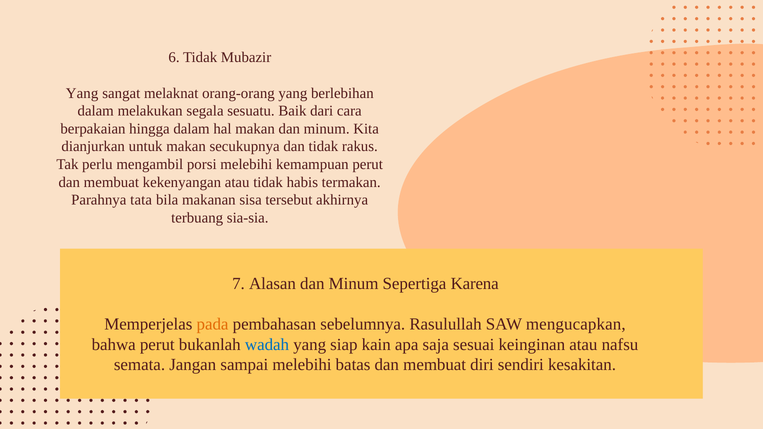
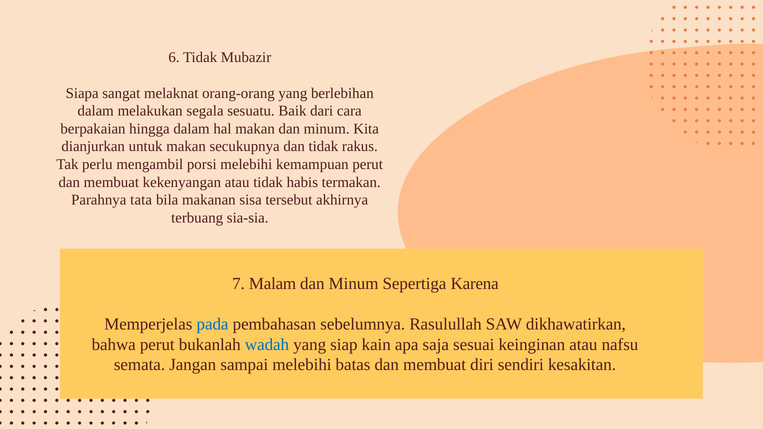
Yang at (82, 93): Yang -> Siapa
Alasan: Alasan -> Malam
pada colour: orange -> blue
mengucapkan: mengucapkan -> dikhawatirkan
